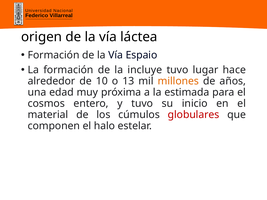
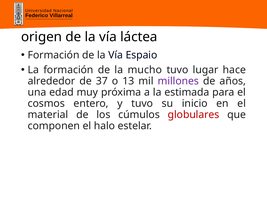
incluye: incluye -> mucho
10: 10 -> 37
millones colour: orange -> purple
